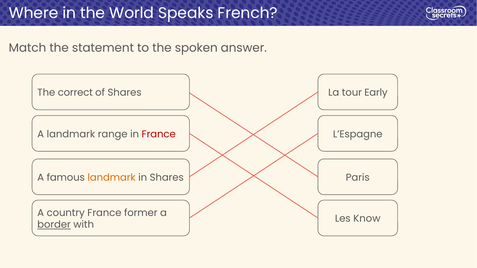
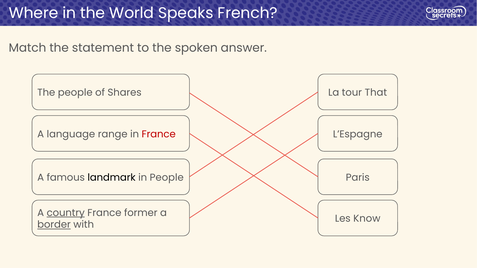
The correct: correct -> people
Early: Early -> That
A landmark: landmark -> language
landmark at (112, 178) colour: orange -> black
in Shares: Shares -> People
country underline: none -> present
